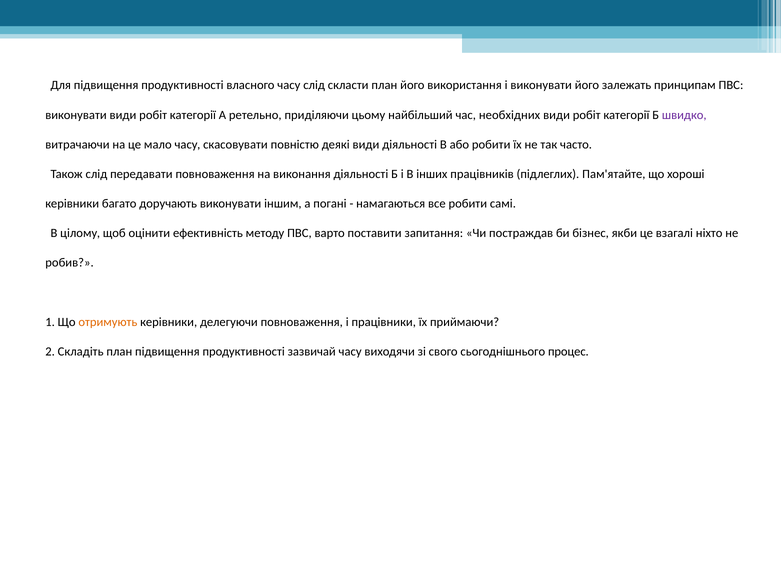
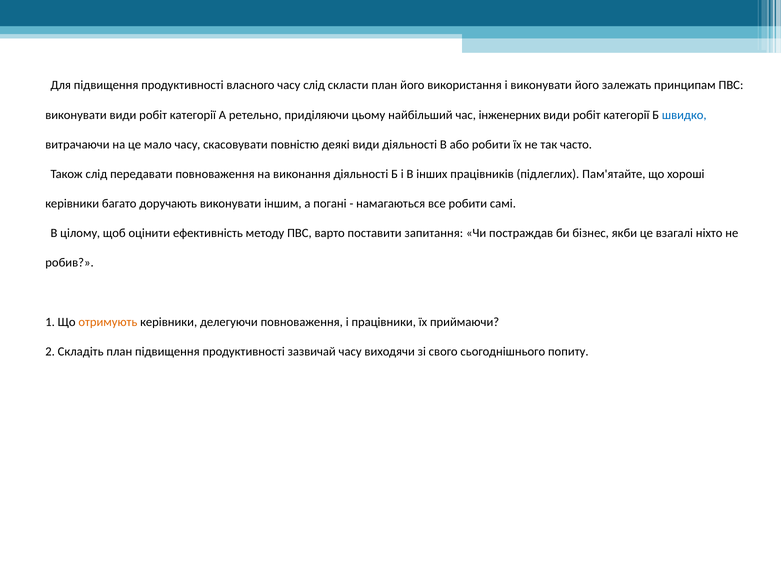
необхідних: необхідних -> інженерних
швидко colour: purple -> blue
процес: процес -> попиту
